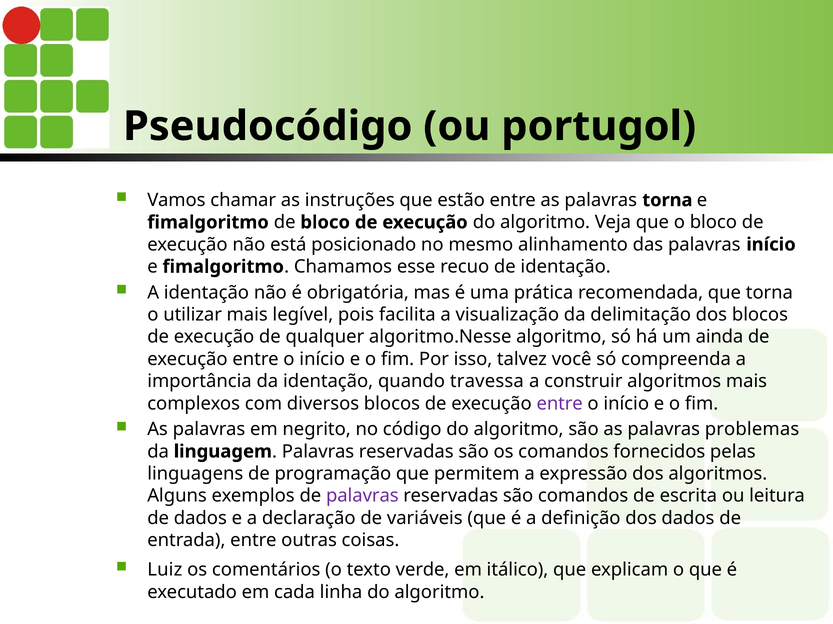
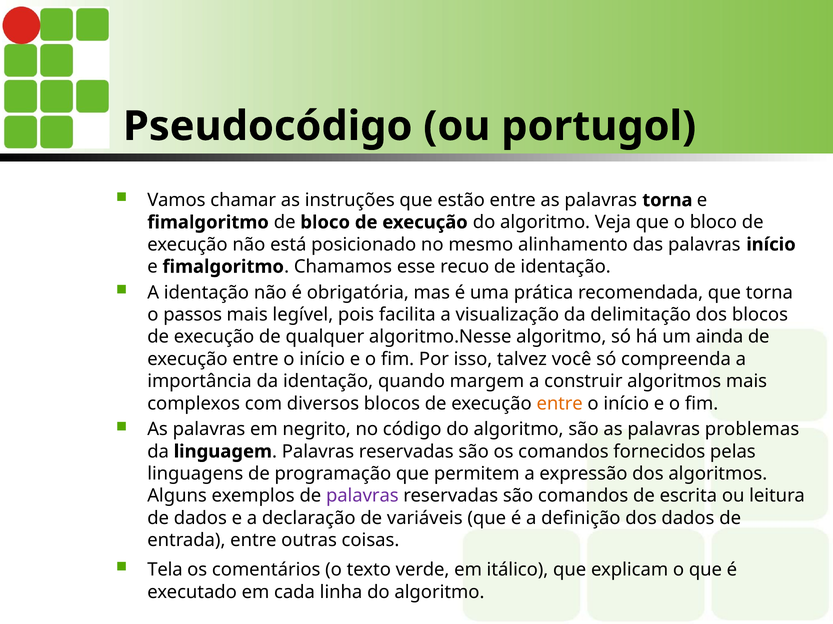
utilizar: utilizar -> passos
travessa: travessa -> margem
entre at (560, 404) colour: purple -> orange
Luiz: Luiz -> Tela
